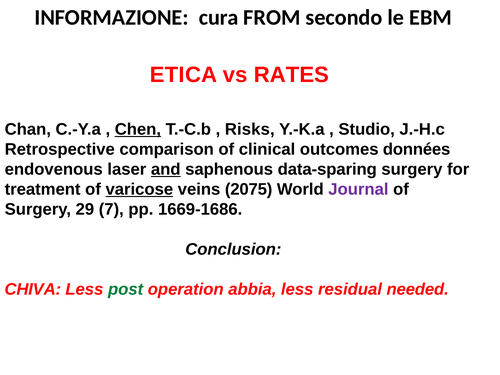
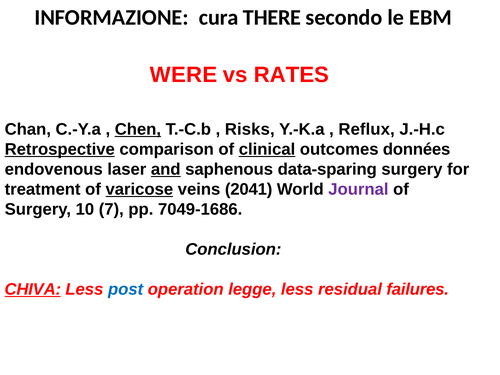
FROM: FROM -> THERE
ETICA: ETICA -> WERE
Studio: Studio -> Reflux
Retrospective underline: none -> present
clinical underline: none -> present
2075: 2075 -> 2041
29: 29 -> 10
1669-1686: 1669-1686 -> 7049-1686
CHIVA underline: none -> present
post colour: green -> blue
abbia: abbia -> legge
needed: needed -> failures
